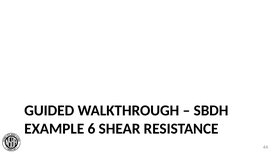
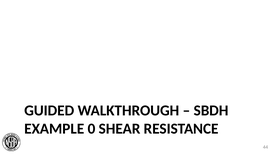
6: 6 -> 0
